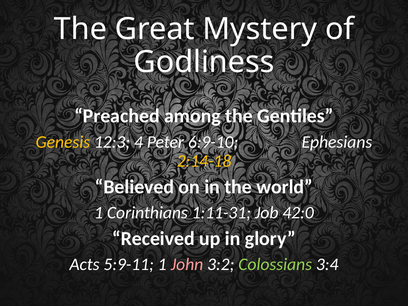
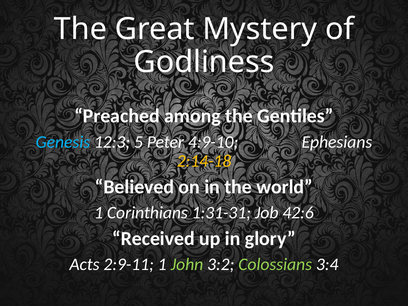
Genesis colour: yellow -> light blue
4: 4 -> 5
6:9-10: 6:9-10 -> 4:9-10
1:11-31: 1:11-31 -> 1:31-31
42:0: 42:0 -> 42:6
5:9-11: 5:9-11 -> 2:9-11
John colour: pink -> light green
